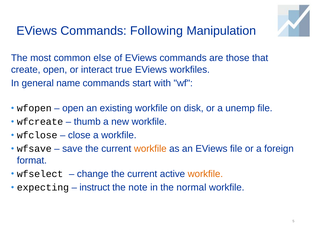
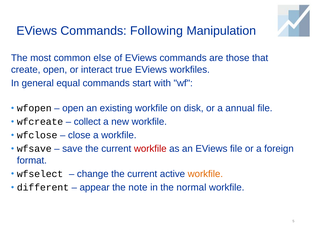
name: name -> equal
unemp: unemp -> annual
thumb: thumb -> collect
workfile at (150, 149) colour: orange -> red
expecting: expecting -> different
instruct: instruct -> appear
